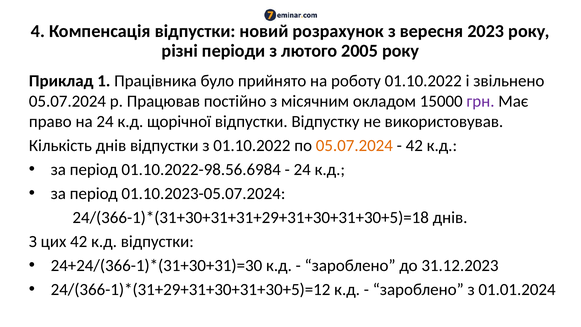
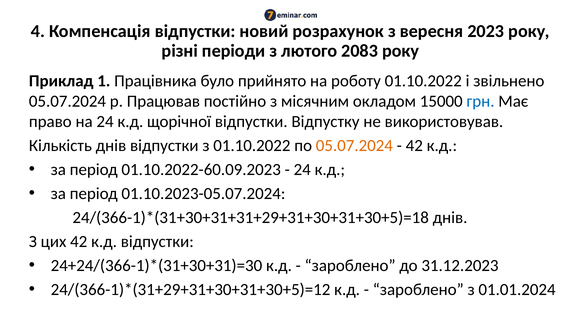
2005: 2005 -> 2083
грн colour: purple -> blue
01.10.2022-98.56.6984: 01.10.2022-98.56.6984 -> 01.10.2022-60.09.2023
